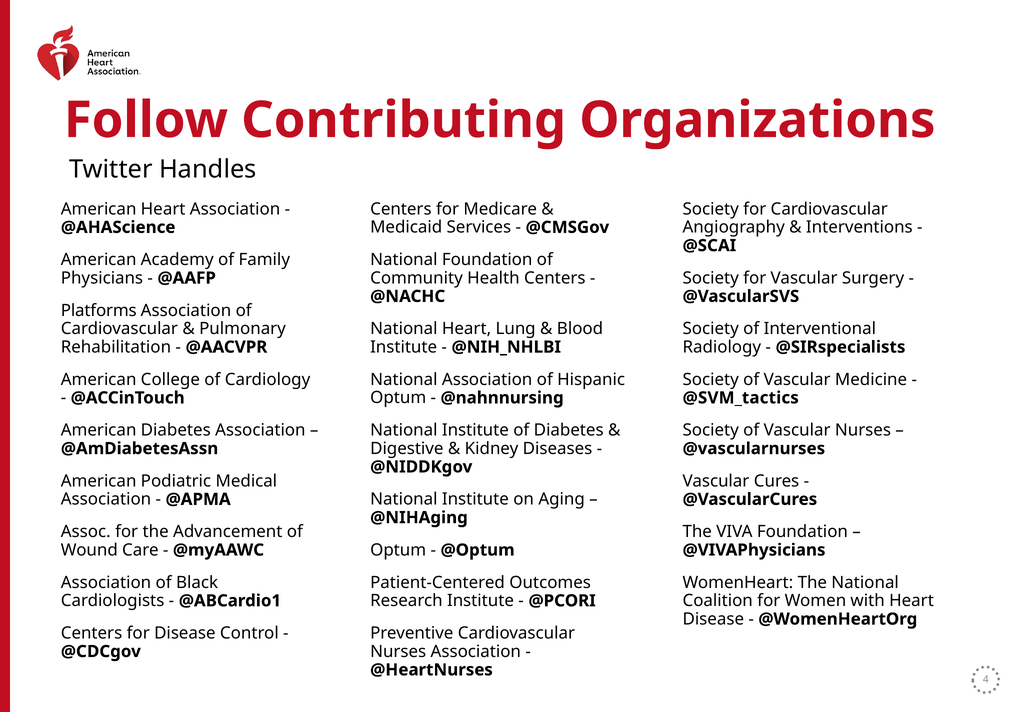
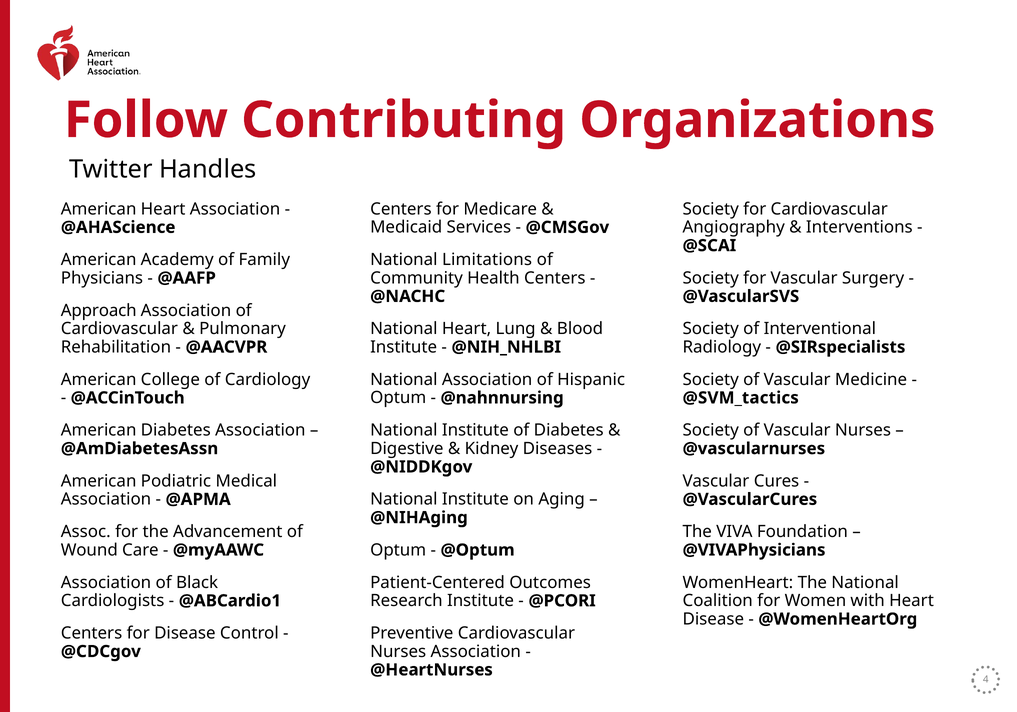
National Foundation: Foundation -> Limitations
Platforms: Platforms -> Approach
